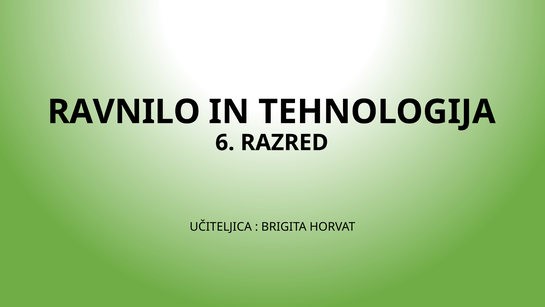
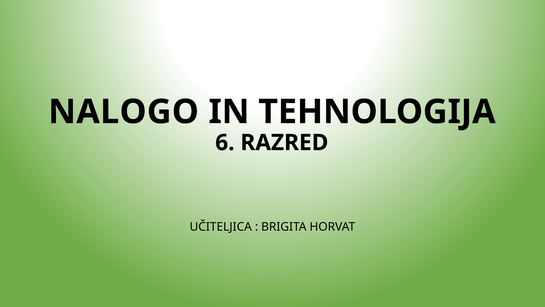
RAVNILO: RAVNILO -> NALOGO
